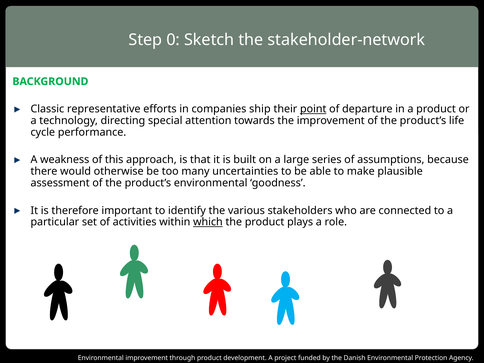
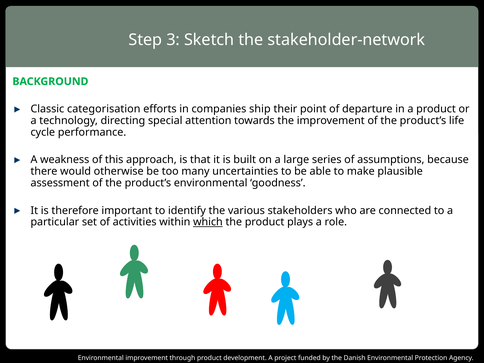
0: 0 -> 3
representative: representative -> categorisation
point underline: present -> none
